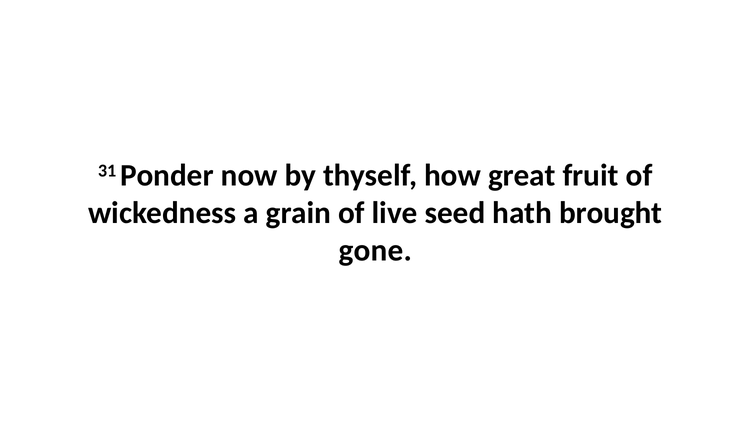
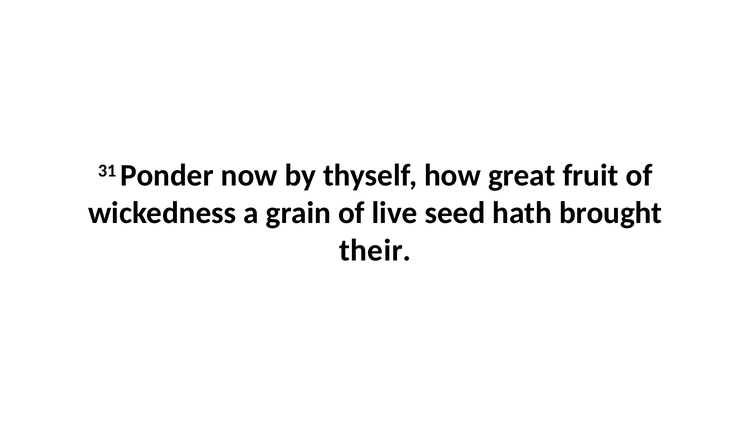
gone: gone -> their
